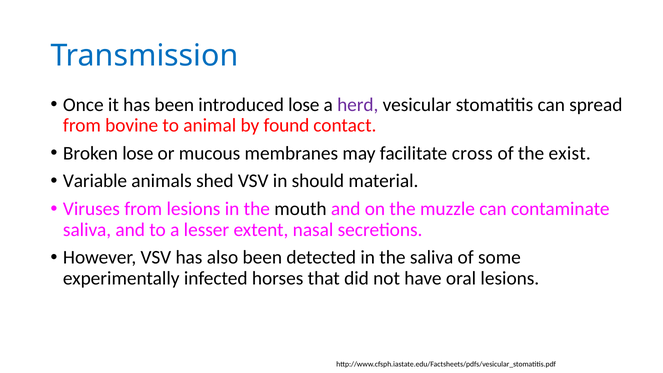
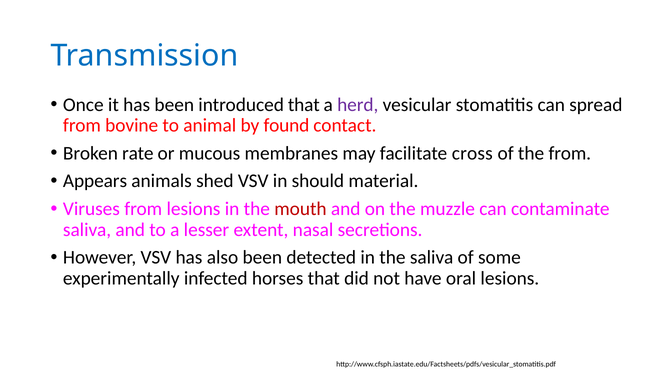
introduced lose: lose -> that
Broken lose: lose -> rate
the exist: exist -> from
Variable: Variable -> Appears
mouth colour: black -> red
